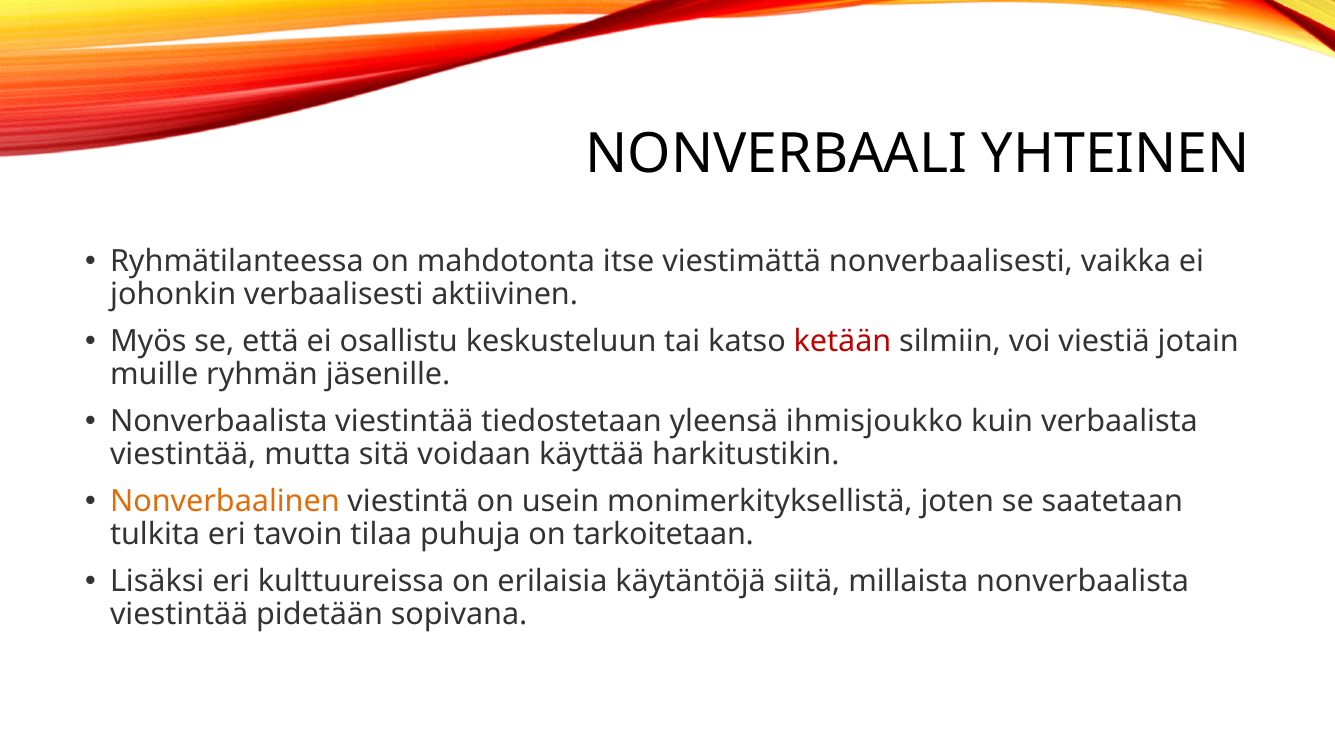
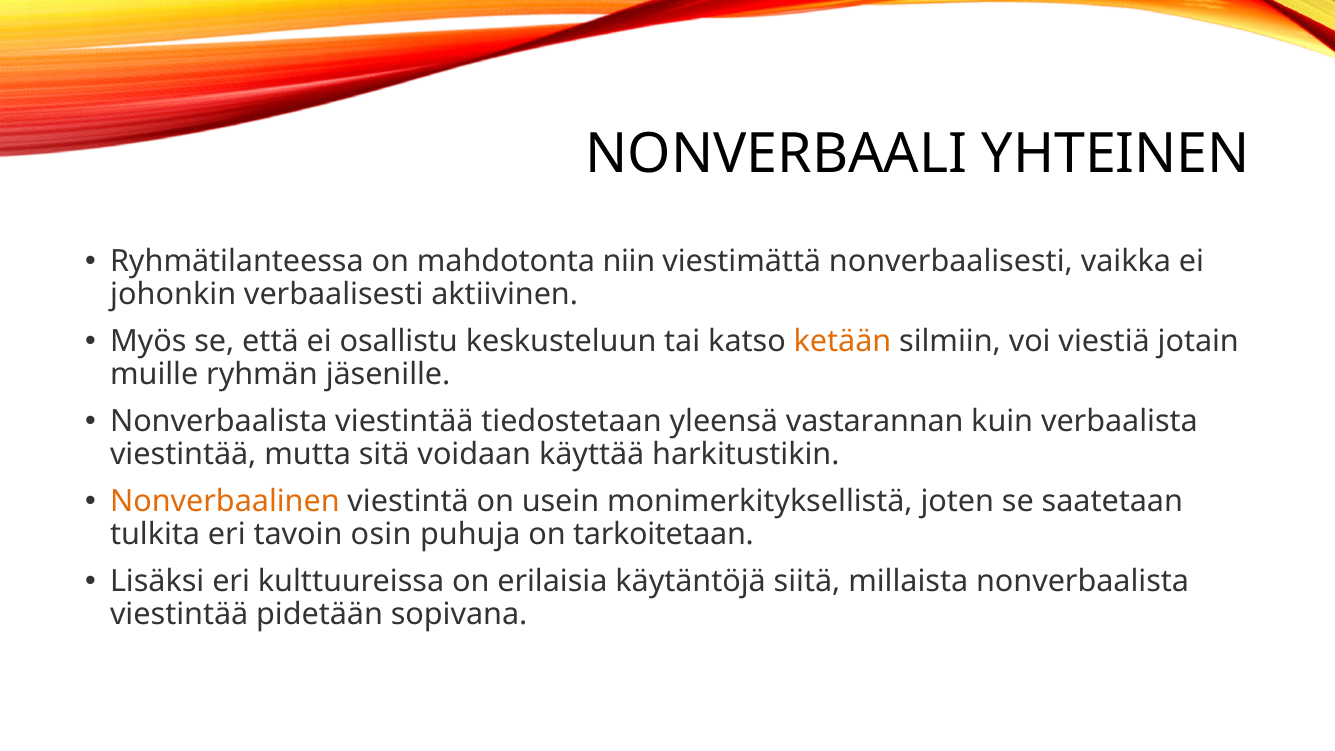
itse: itse -> niin
ketään colour: red -> orange
ihmisjoukko: ihmisjoukko -> vastarannan
tilaa: tilaa -> osin
